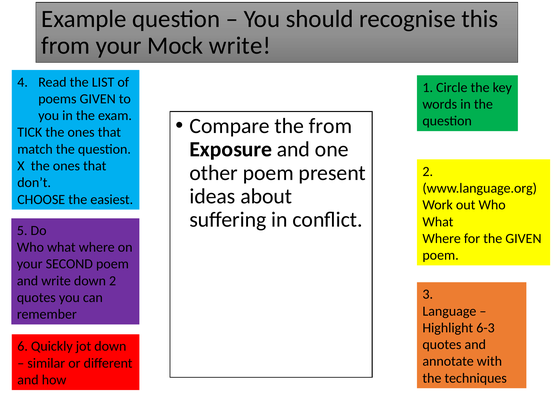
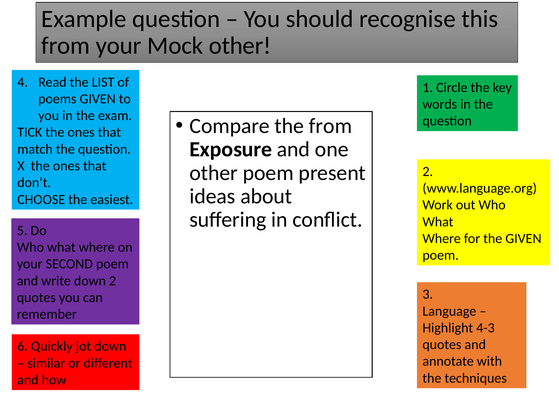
Mock write: write -> other
6-3: 6-3 -> 4-3
